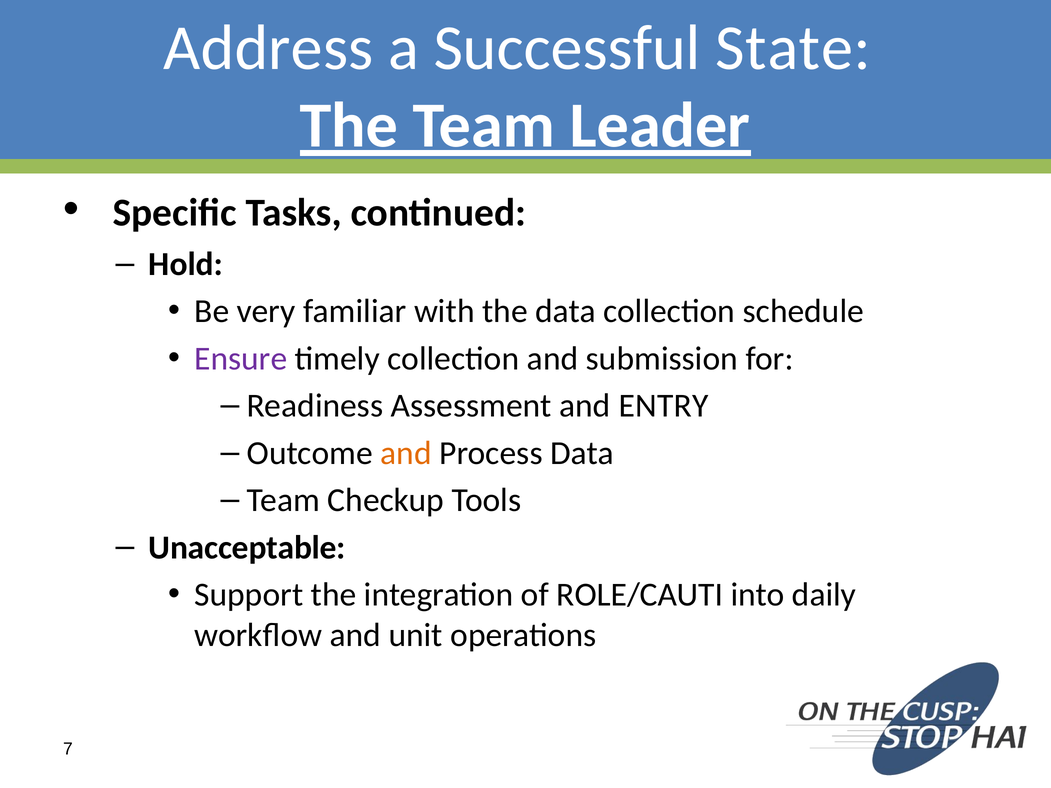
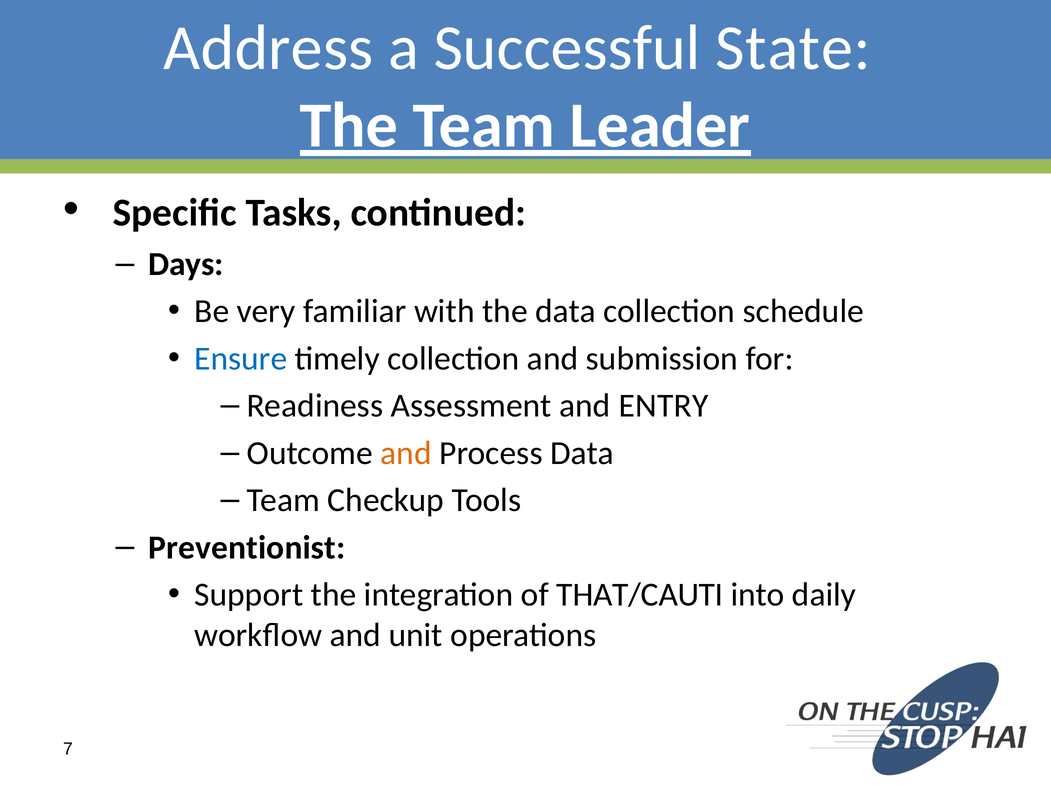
Hold: Hold -> Days
Ensure colour: purple -> blue
Unacceptable: Unacceptable -> Preventionist
ROLE/CAUTI: ROLE/CAUTI -> THAT/CAUTI
